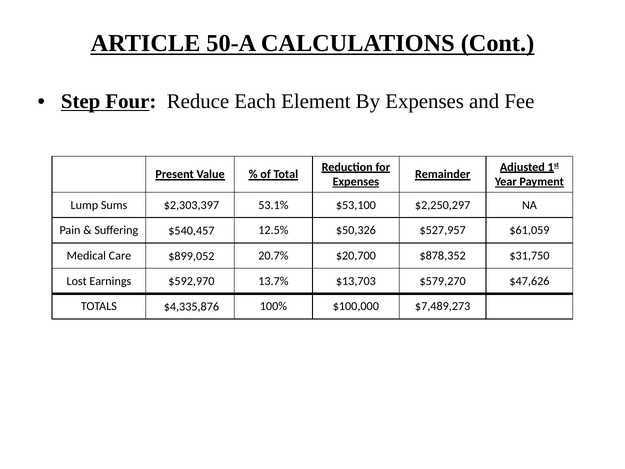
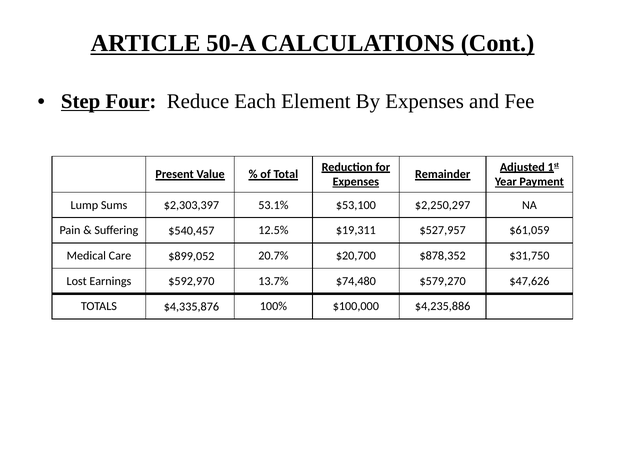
$50,326: $50,326 -> $19,311
$13,703: $13,703 -> $74,480
$7,489,273: $7,489,273 -> $4,235,886
